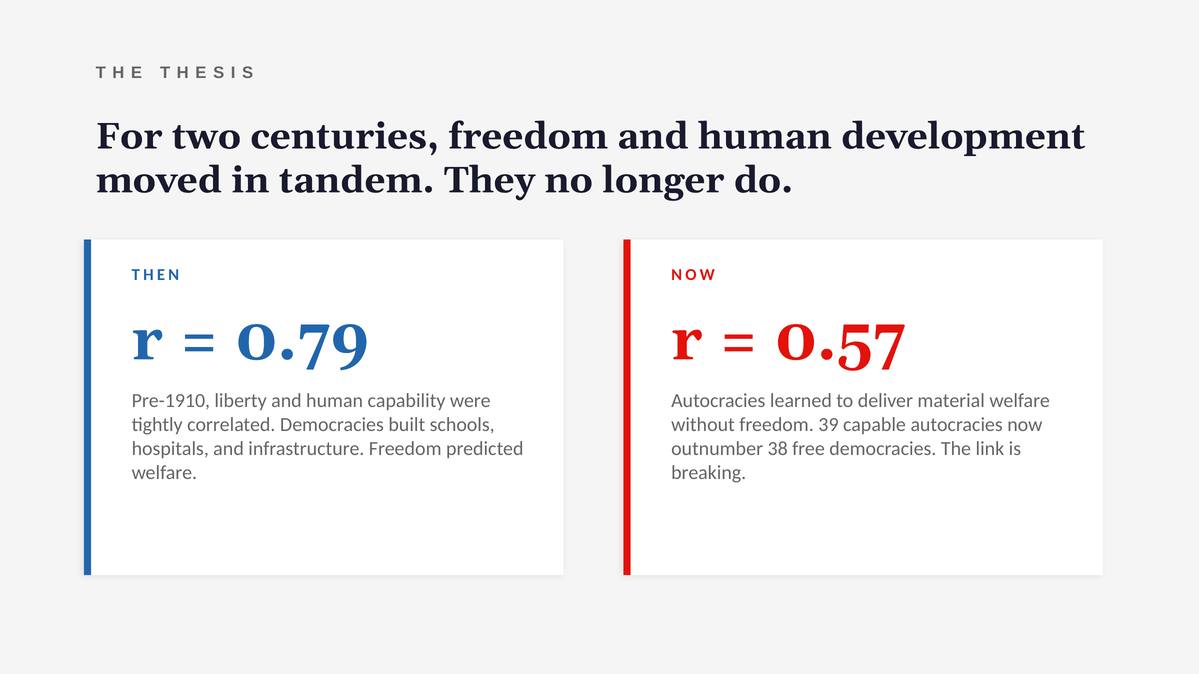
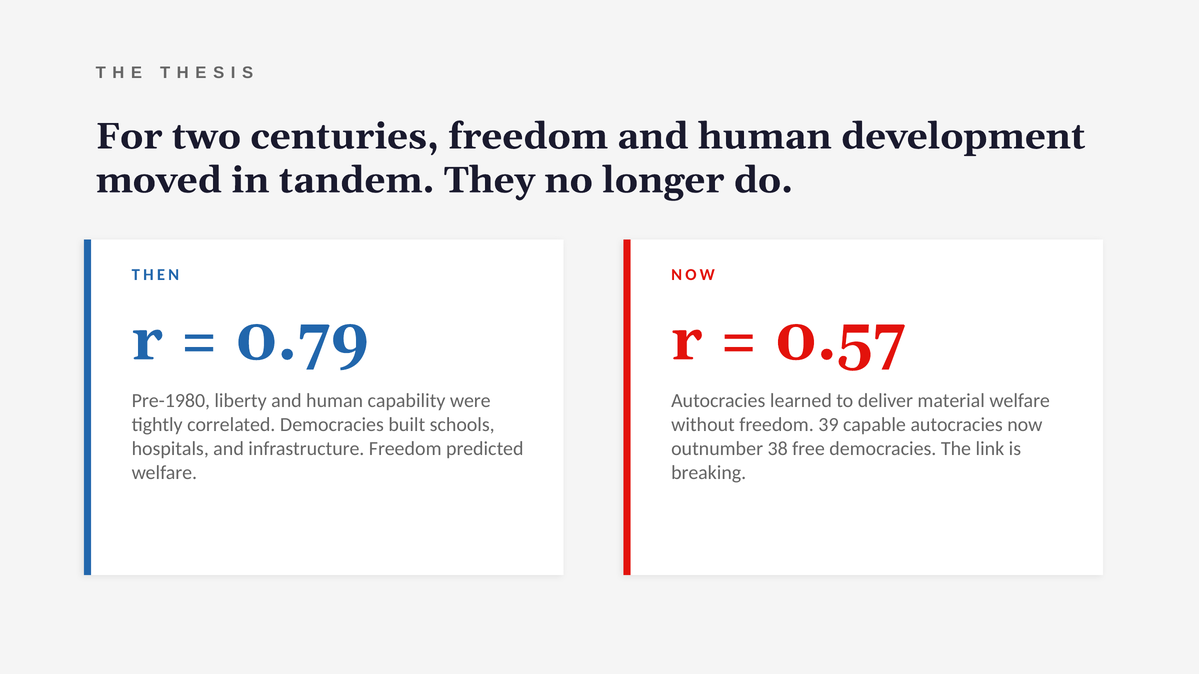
Pre-1910: Pre-1910 -> Pre-1980
